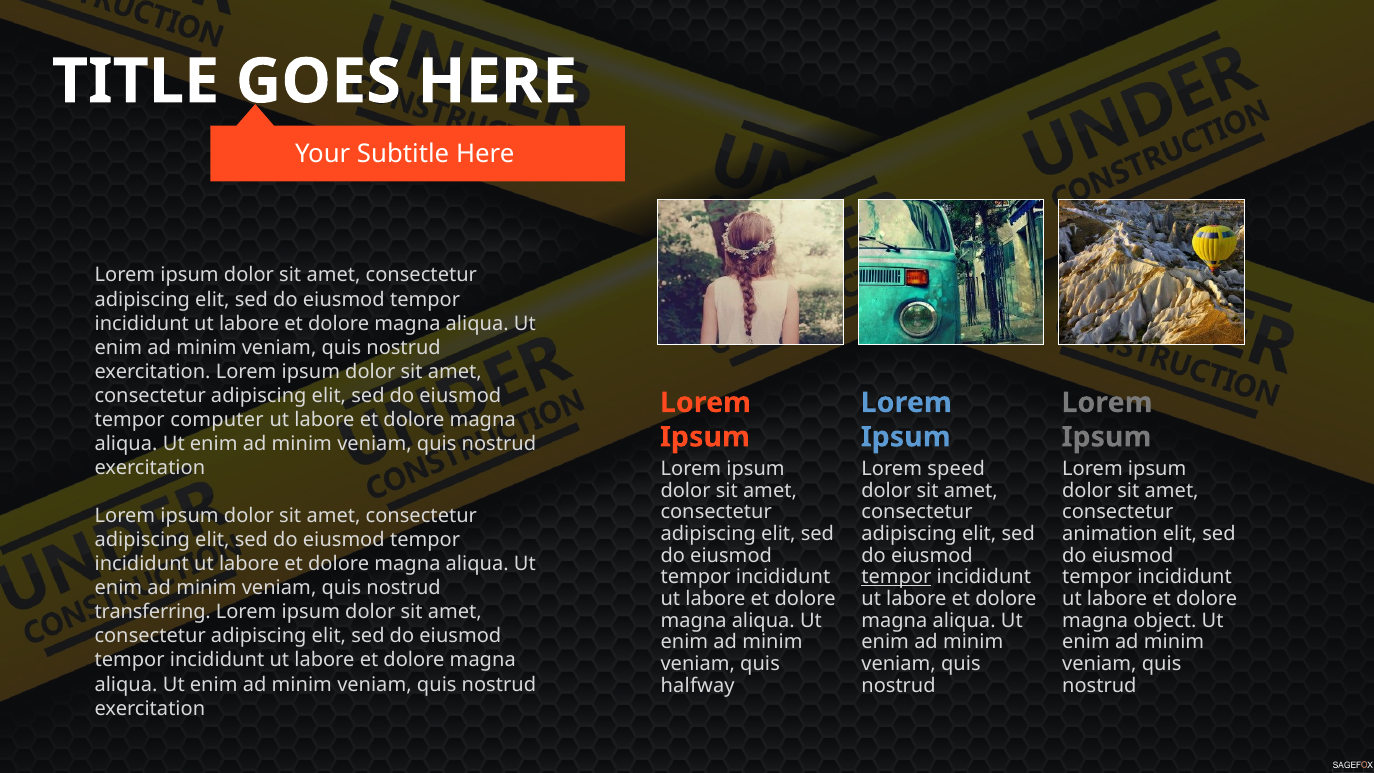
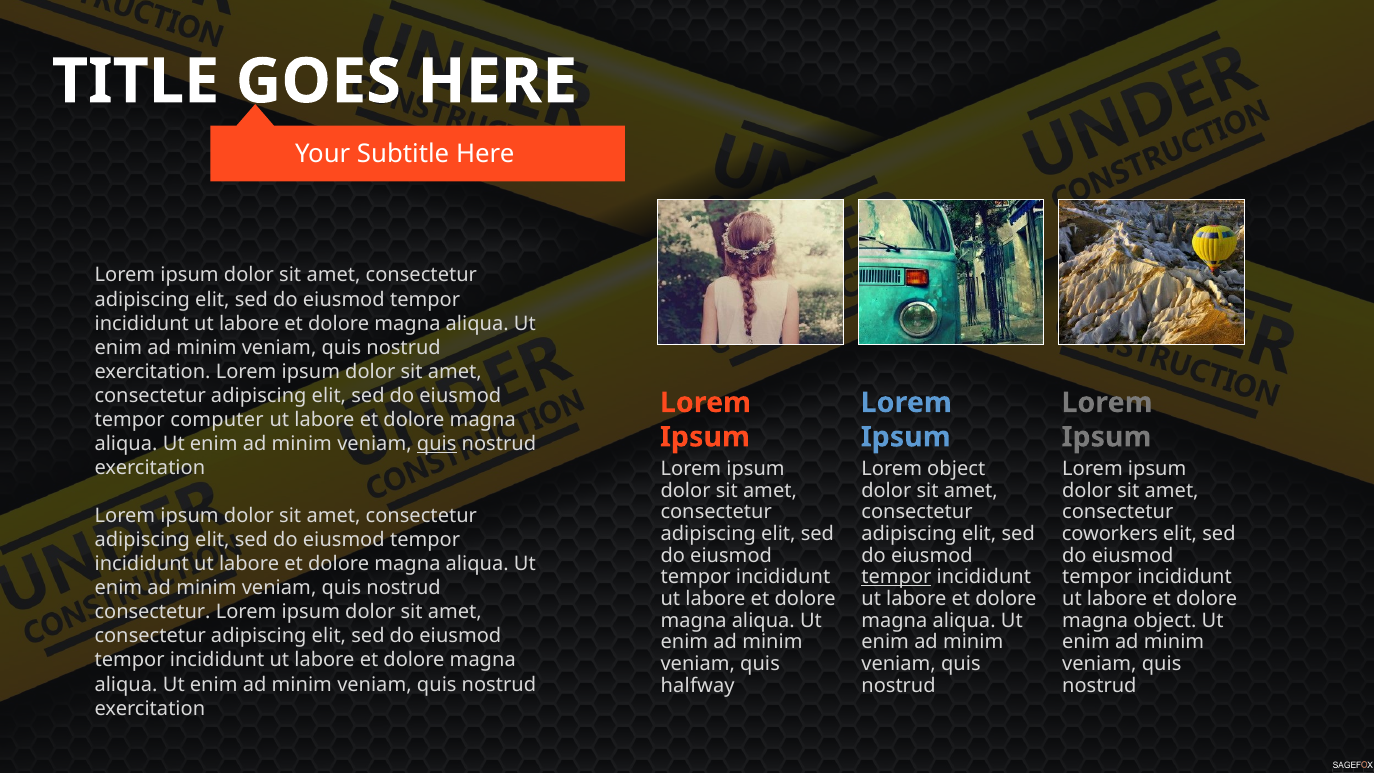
quis at (437, 444) underline: none -> present
Lorem speed: speed -> object
animation: animation -> coworkers
transferring at (153, 612): transferring -> consectetur
